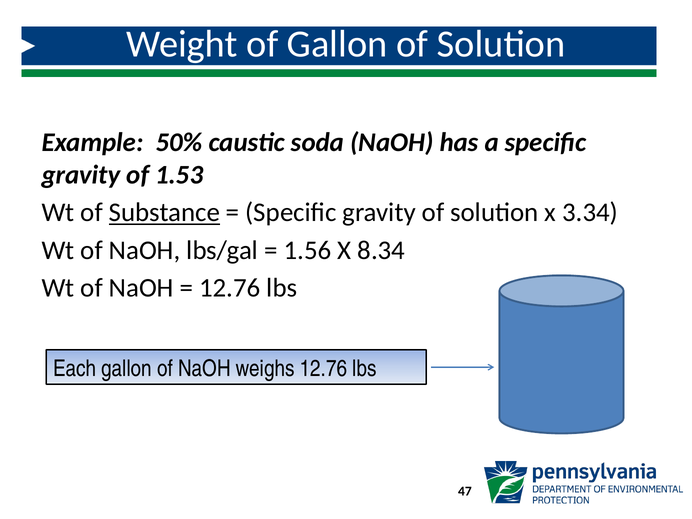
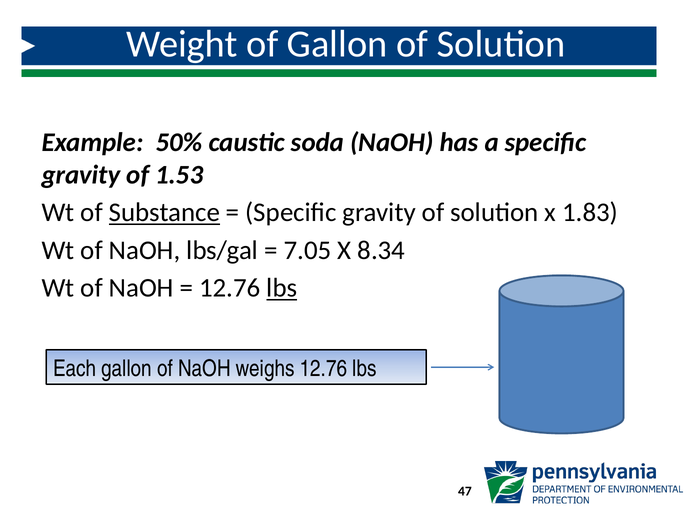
3.34: 3.34 -> 1.83
1.56: 1.56 -> 7.05
lbs at (282, 288) underline: none -> present
